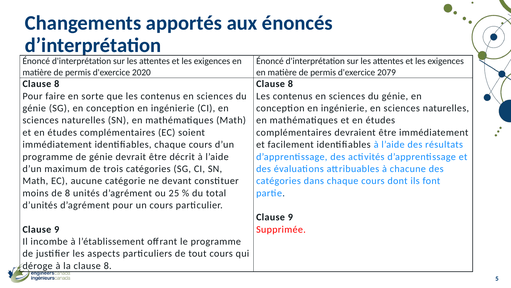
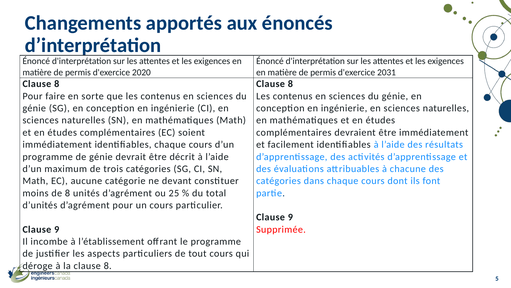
2079: 2079 -> 2031
